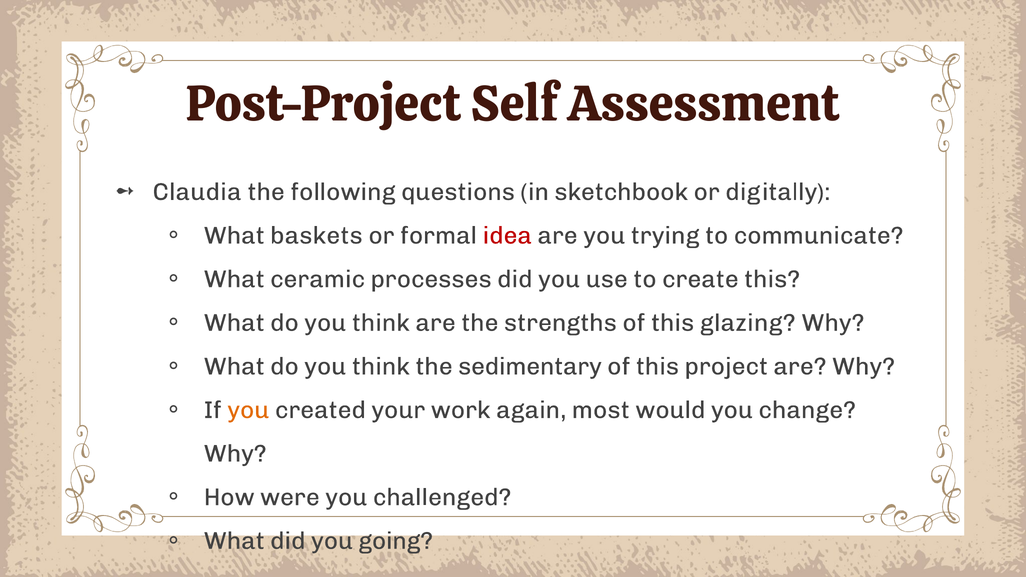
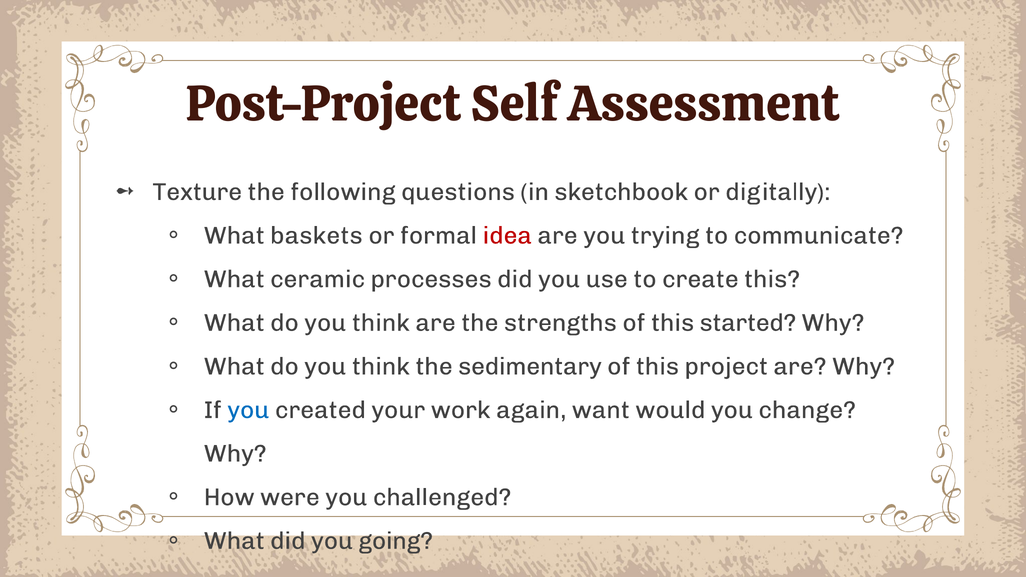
Claudia: Claudia -> Texture
glazing: glazing -> started
you at (248, 410) colour: orange -> blue
most: most -> want
